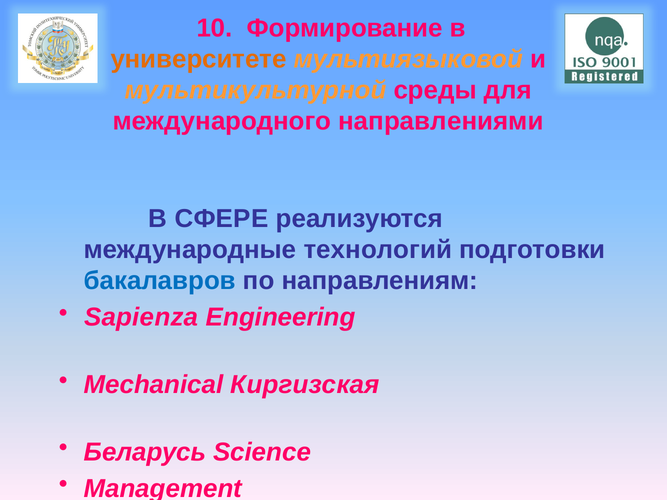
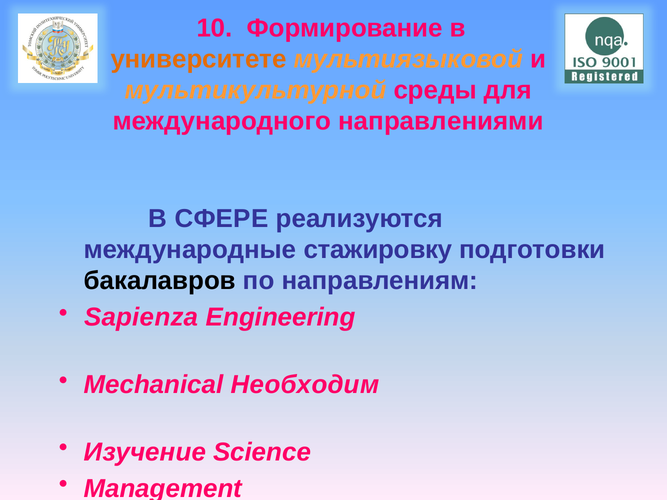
технологий: технологий -> стажировку
бакалавров colour: blue -> black
Киргизская: Киргизская -> Необходим
Беларусь: Беларусь -> Изучение
